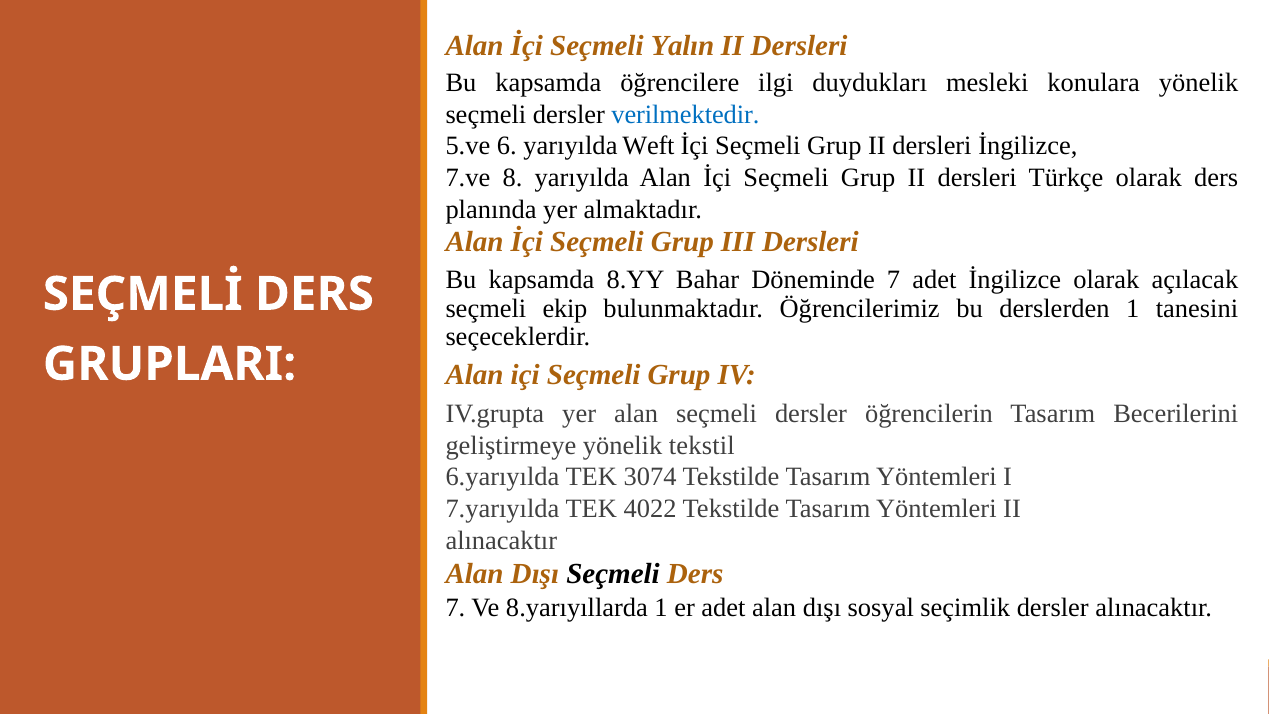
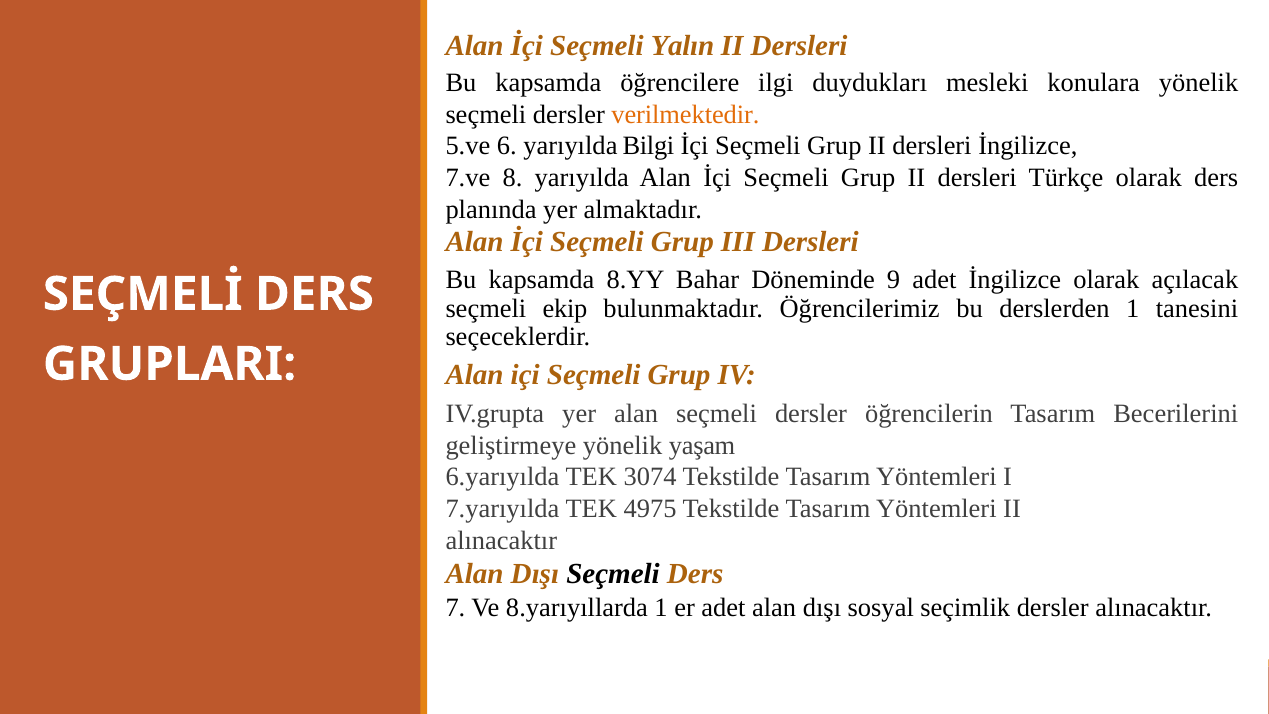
verilmektedir colour: blue -> orange
Weft: Weft -> Bilgi
Döneminde 7: 7 -> 9
tekstil: tekstil -> yaşam
4022: 4022 -> 4975
